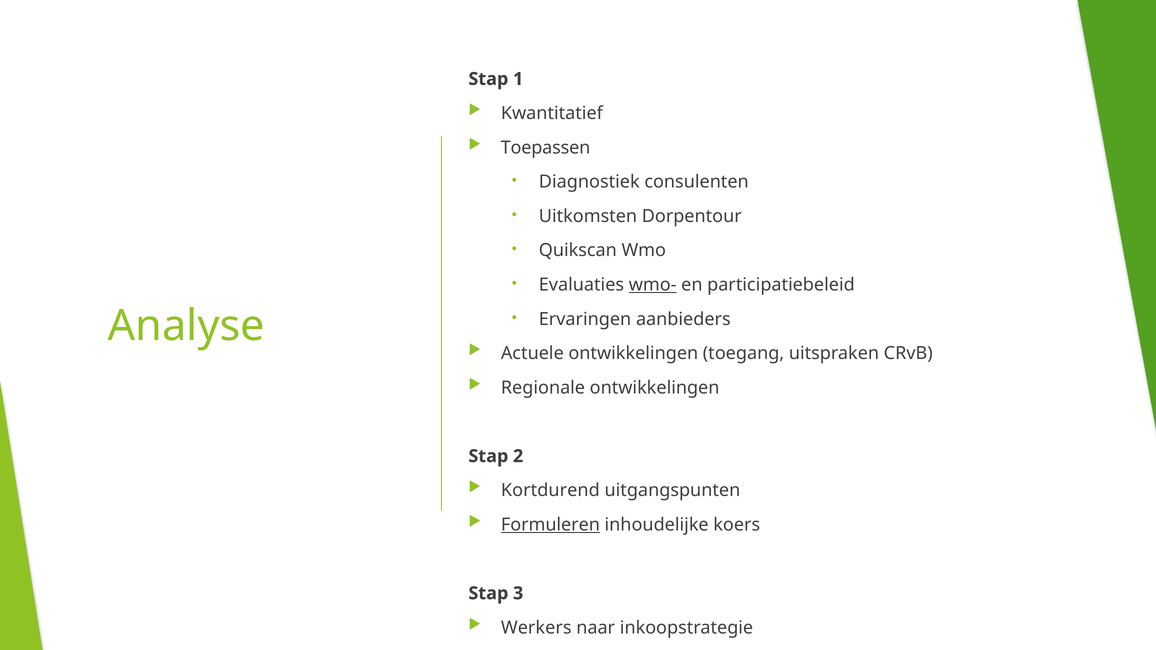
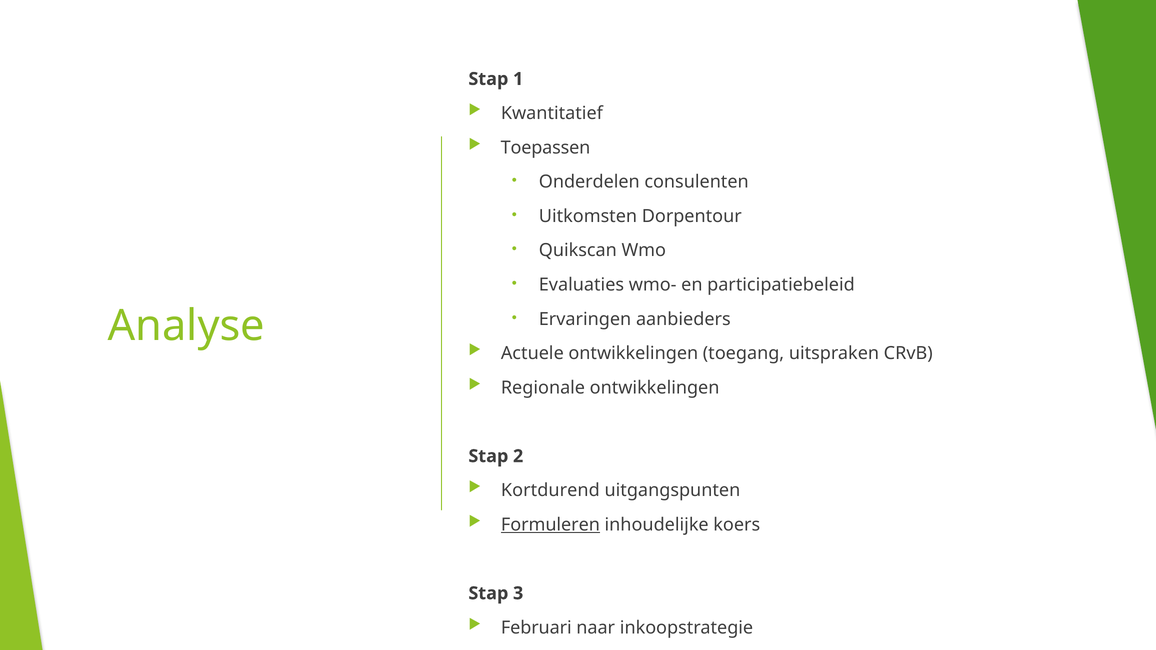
Diagnostiek: Diagnostiek -> Onderdelen
wmo- underline: present -> none
Werkers: Werkers -> Februari
